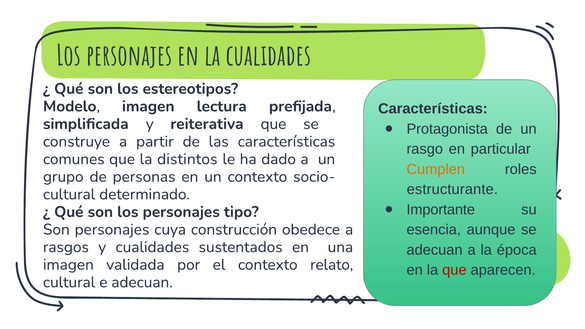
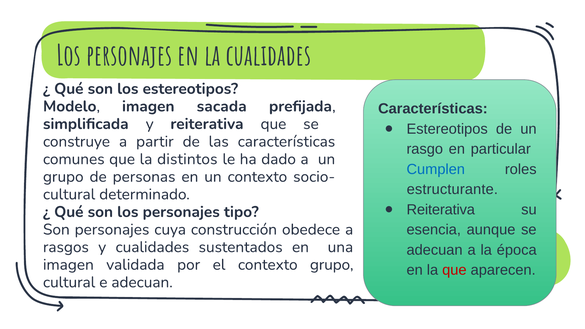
lectura: lectura -> sacada
Protagonista at (447, 129): Protagonista -> Estereotipos
Cumplen colour: orange -> blue
Importante at (441, 210): Importante -> Reiterativa
contexto relato: relato -> grupo
